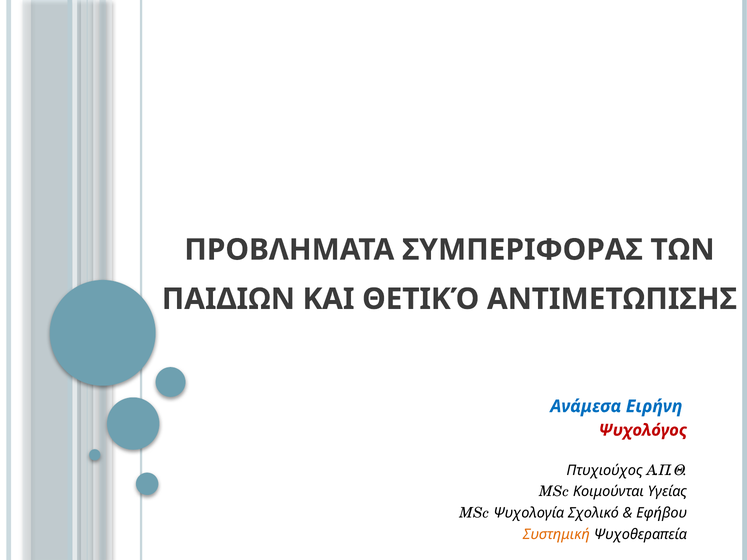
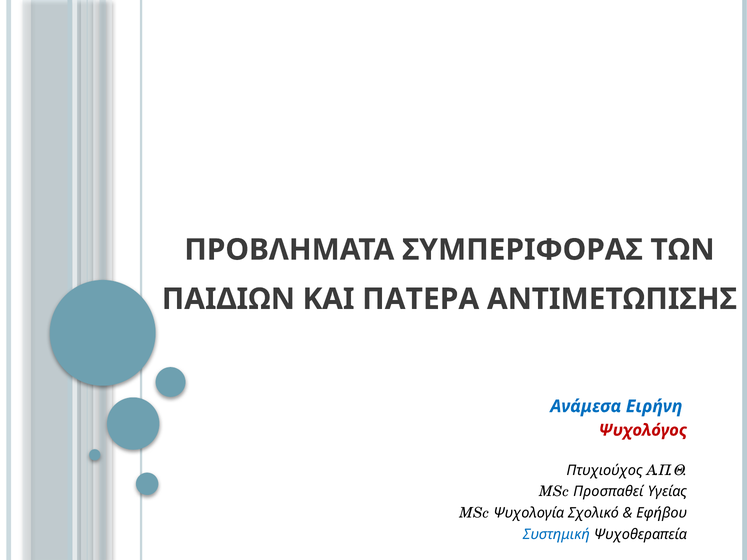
ΘΕΤΙΚΌ: ΘΕΤΙΚΌ -> ΠΑΤΕΡΑ
Κοιμούνται: Κοιμούνται -> Προσπαθεί
Συστημική colour: orange -> blue
